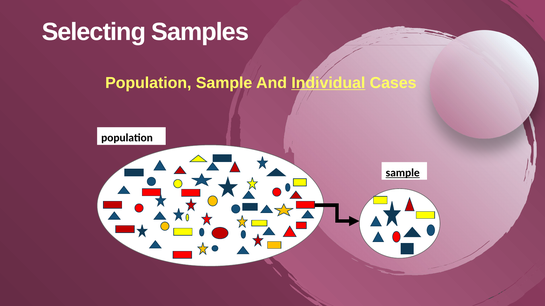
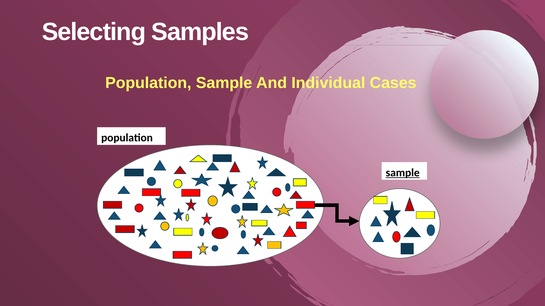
Individual underline: present -> none
